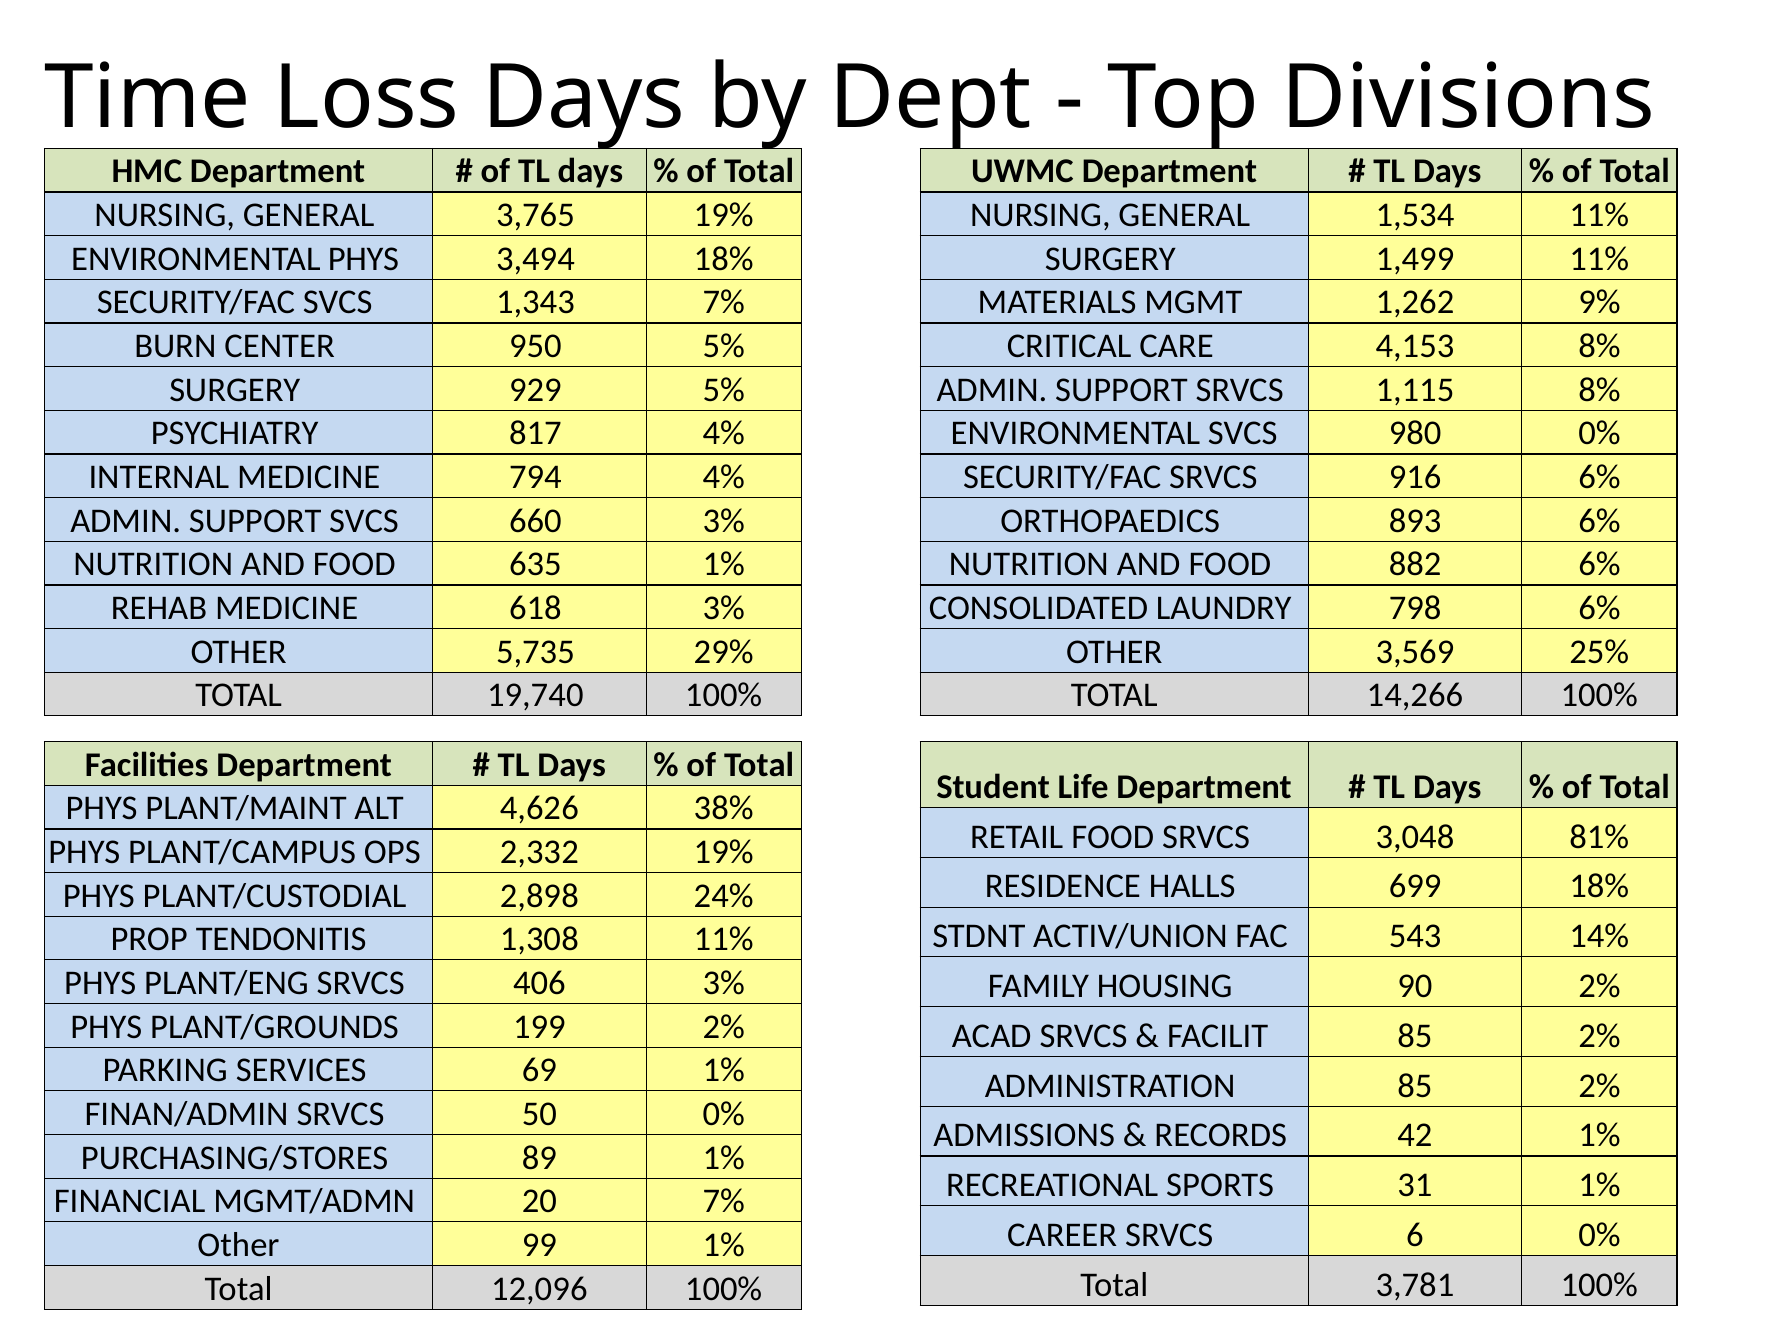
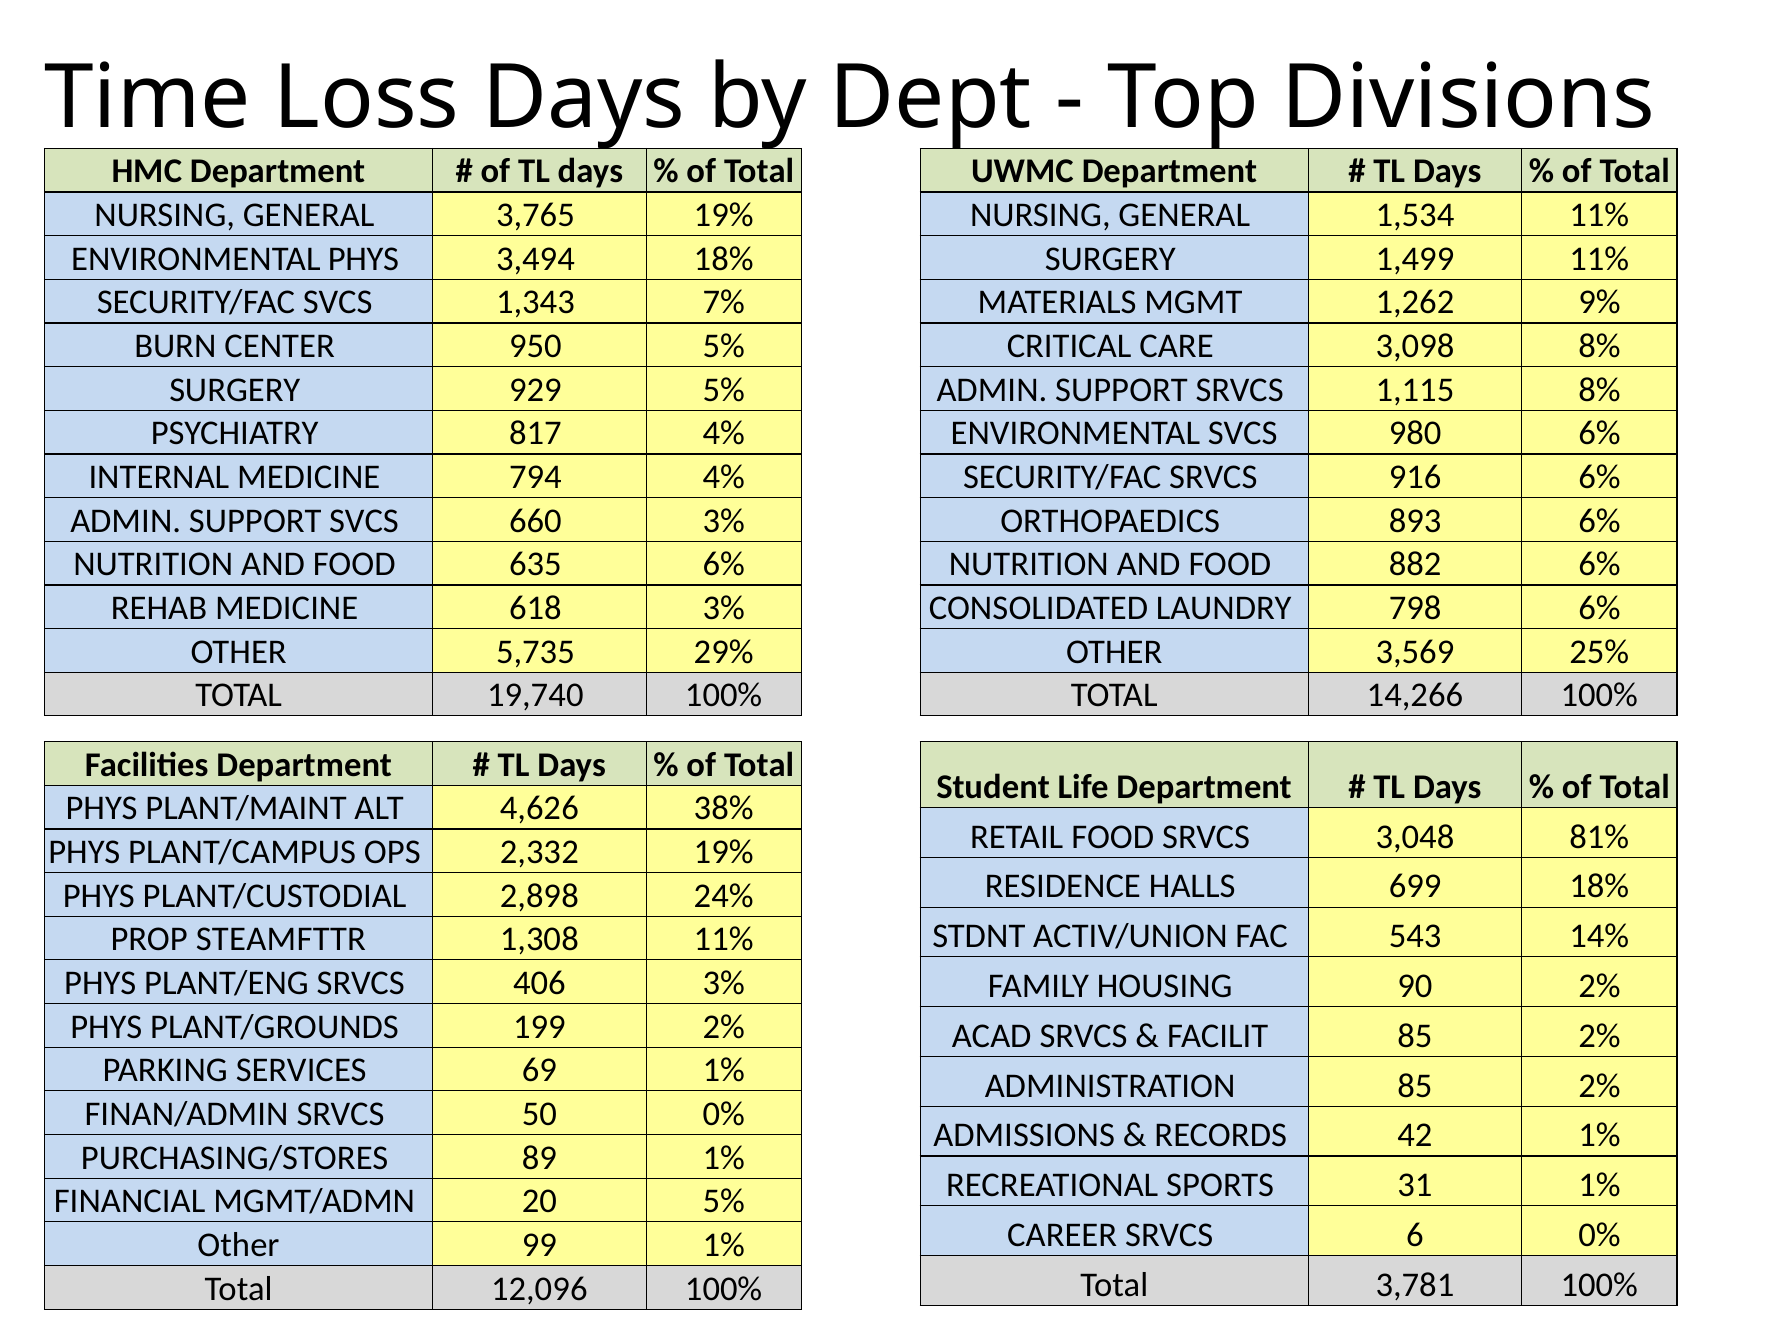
4,153: 4,153 -> 3,098
980 0%: 0% -> 6%
635 1%: 1% -> 6%
TENDONITIS: TENDONITIS -> STEAMFTTR
20 7%: 7% -> 5%
